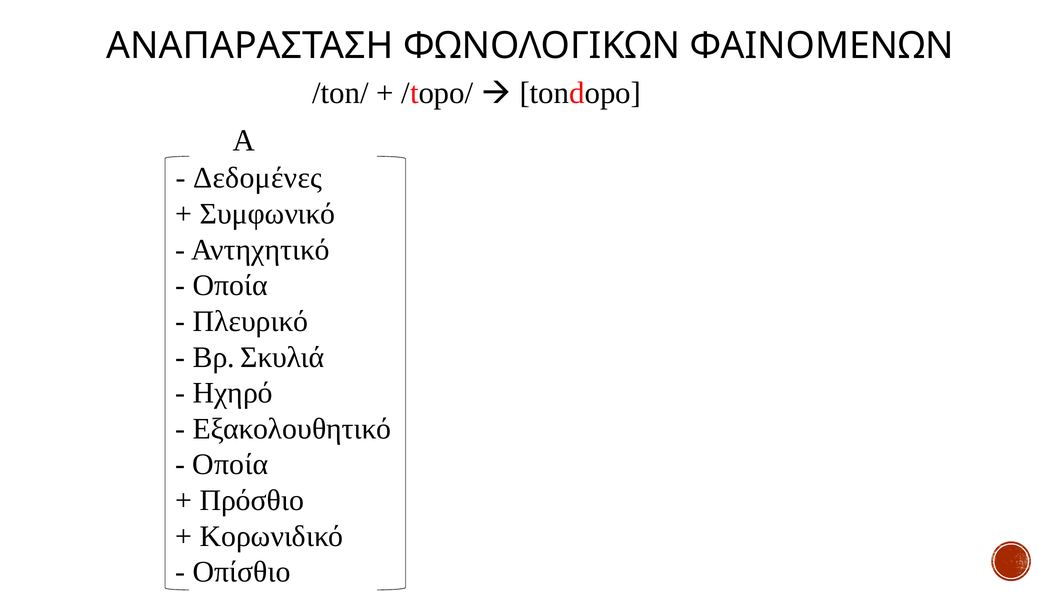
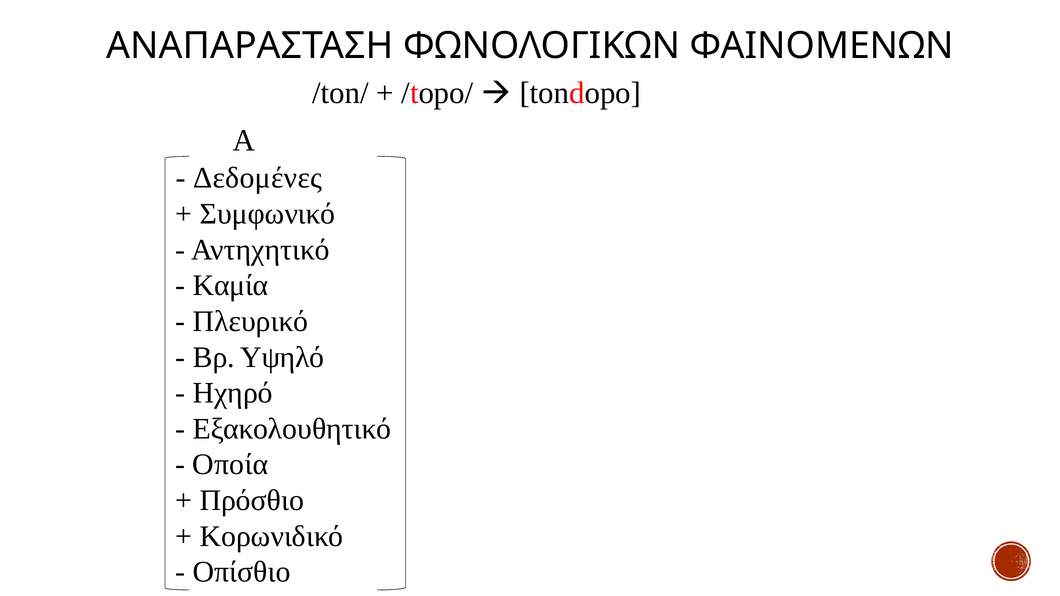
Οποία at (230, 286): Οποία -> Καμία
Σκυλιά: Σκυλιά -> Υψηλό
